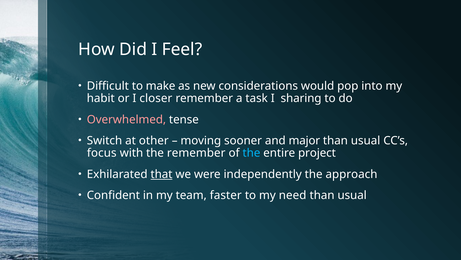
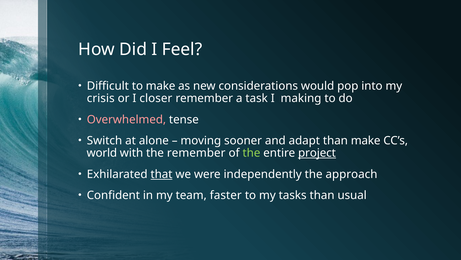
habit: habit -> crisis
sharing: sharing -> making
other: other -> alone
major: major -> adapt
usual at (366, 140): usual -> make
focus: focus -> world
the at (251, 153) colour: light blue -> light green
project underline: none -> present
need: need -> tasks
